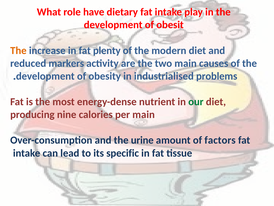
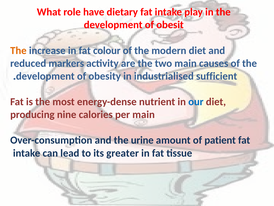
plenty: plenty -> colour
problems: problems -> sufficient
our colour: green -> blue
factors: factors -> patient
specific: specific -> greater
